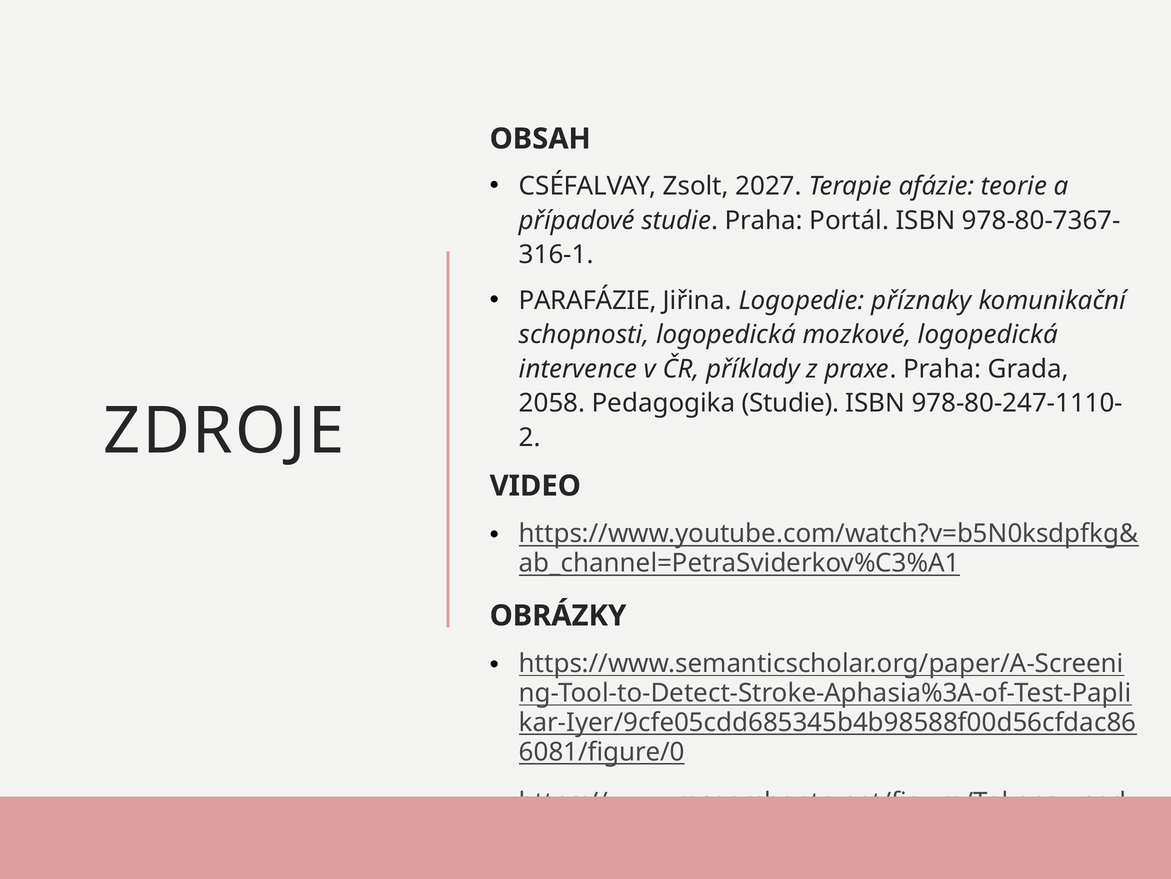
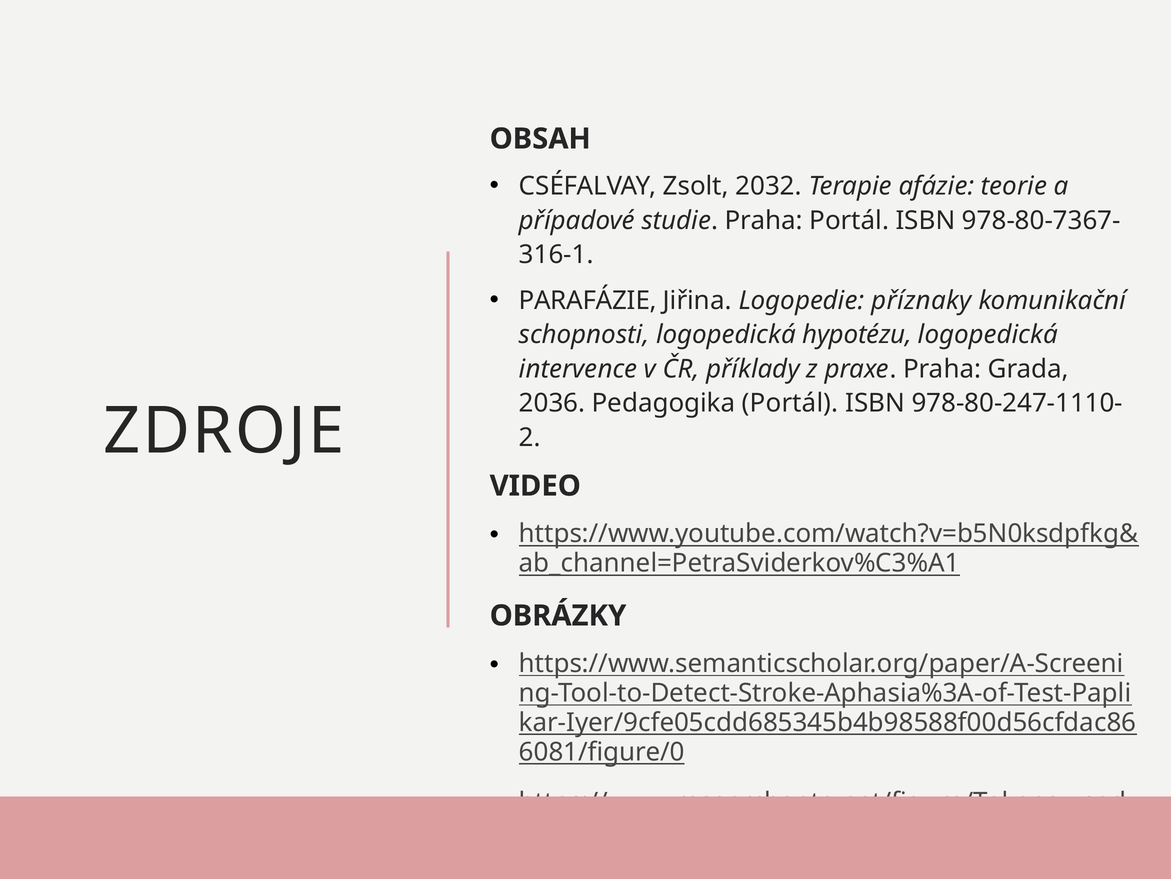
2027: 2027 -> 2032
mozkové: mozkové -> hypotézu
2058: 2058 -> 2036
Pedagogika Studie: Studie -> Portál
